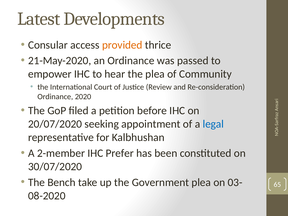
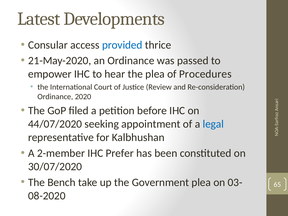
provided colour: orange -> blue
Community: Community -> Procedures
20/07/2020: 20/07/2020 -> 44/07/2020
